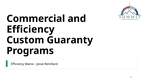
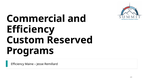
Guaranty: Guaranty -> Reserved
